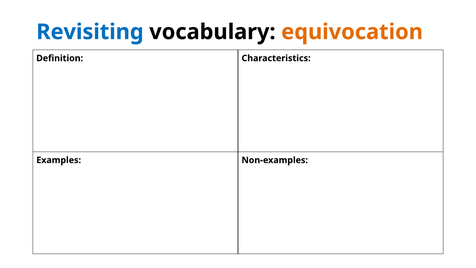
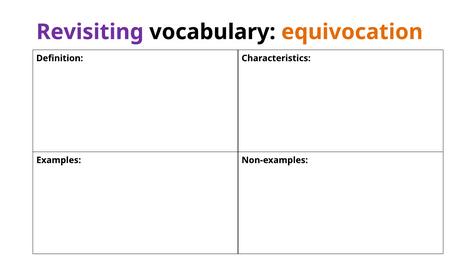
Revisiting colour: blue -> purple
